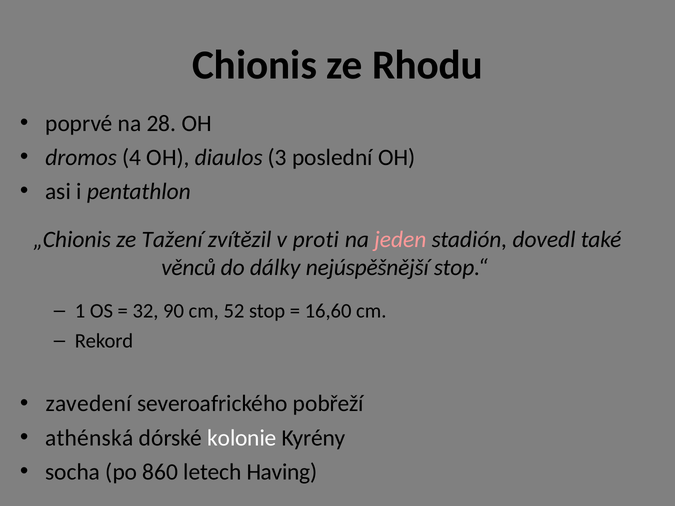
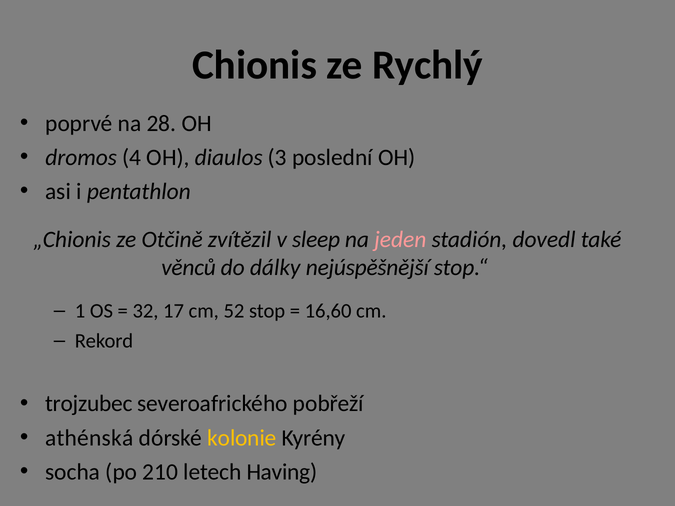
Rhodu: Rhodu -> Rychlý
Tažení: Tažení -> Otčině
proti: proti -> sleep
90: 90 -> 17
zavedení: zavedení -> trojzubec
kolonie colour: white -> yellow
860: 860 -> 210
